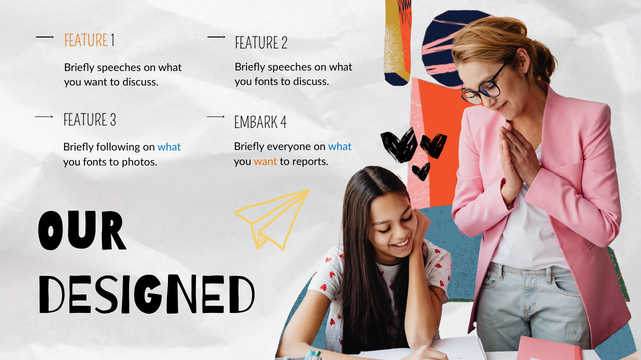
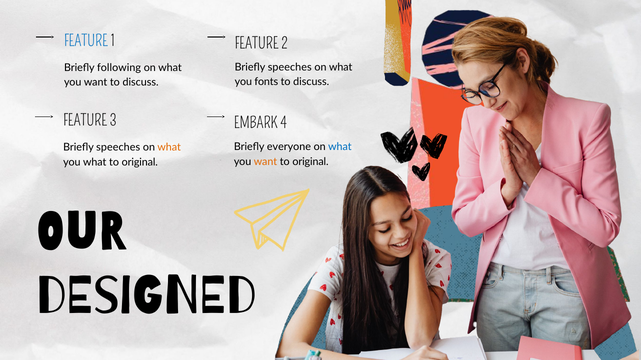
FEATURE at (86, 41) colour: orange -> blue
speeches at (119, 68): speeches -> following
following at (118, 148): following -> speeches
what at (169, 148) colour: blue -> orange
reports at (310, 162): reports -> original
fonts at (95, 162): fonts -> what
photos at (140, 162): photos -> original
